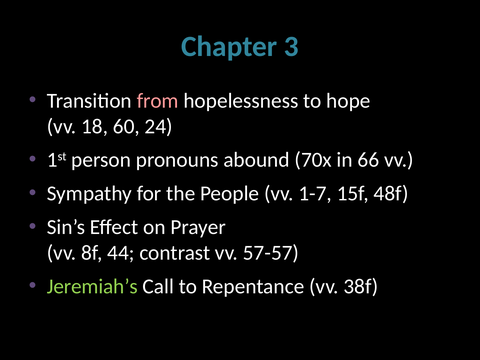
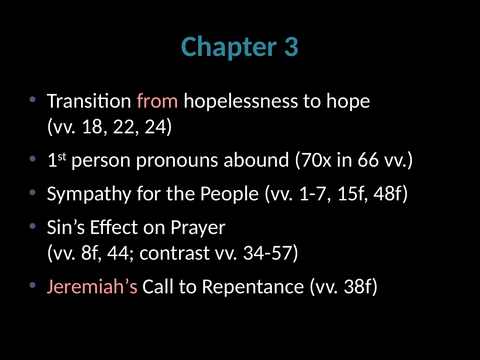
60: 60 -> 22
57-57: 57-57 -> 34-57
Jeremiah’s colour: light green -> pink
